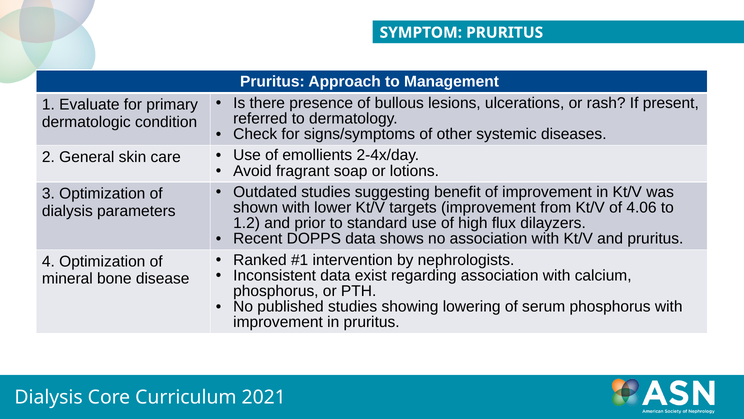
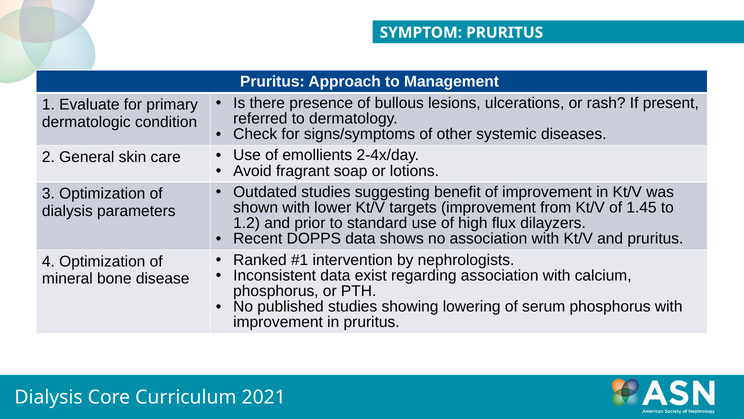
4.06: 4.06 -> 1.45
